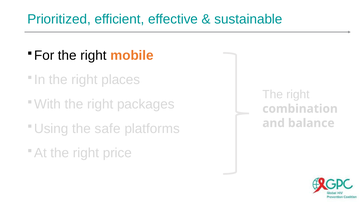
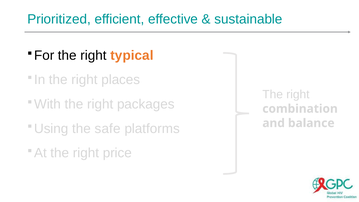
mobile: mobile -> typical
